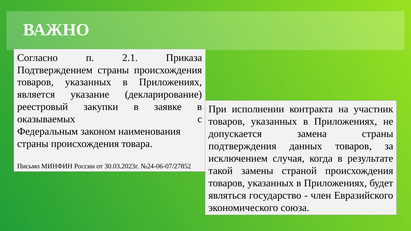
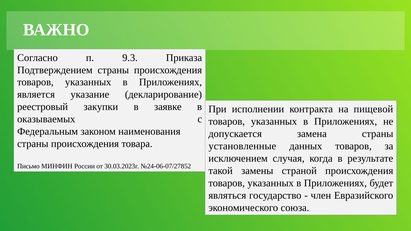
2.1: 2.1 -> 9.3
участник: участник -> пищевой
подтверждения: подтверждения -> установленные
